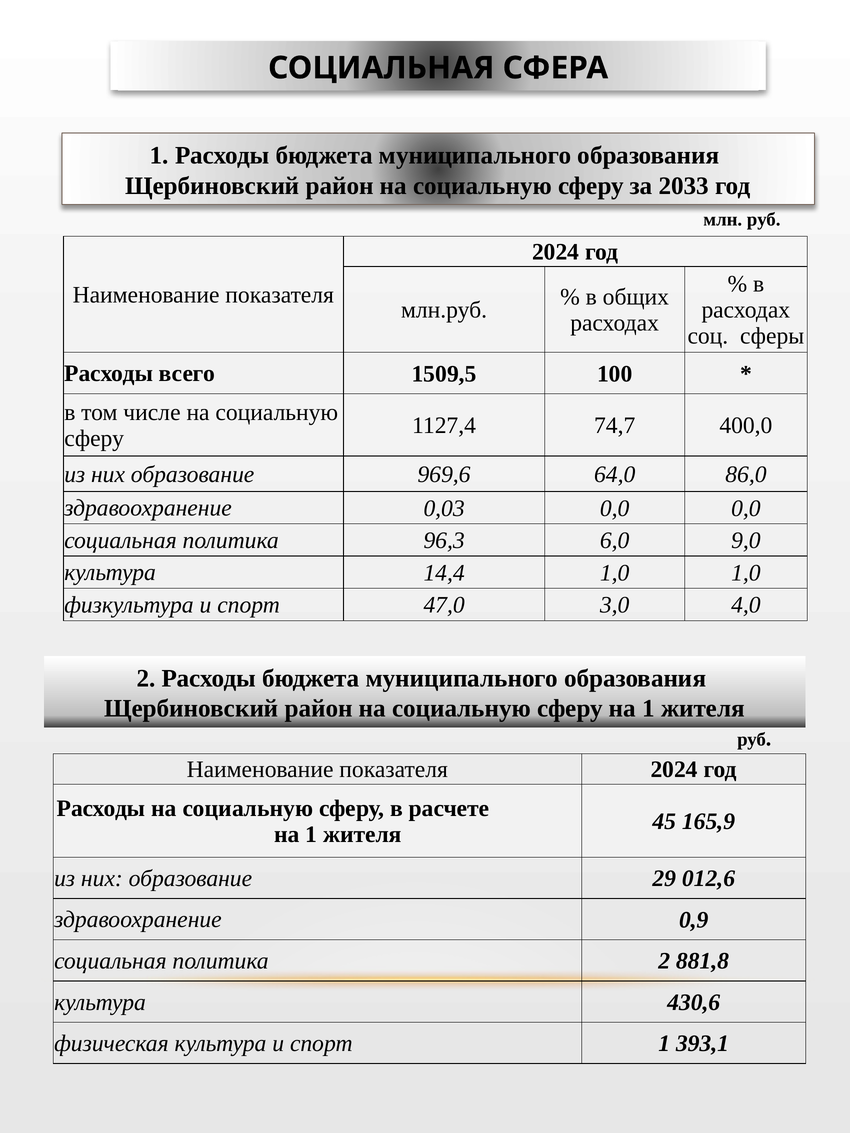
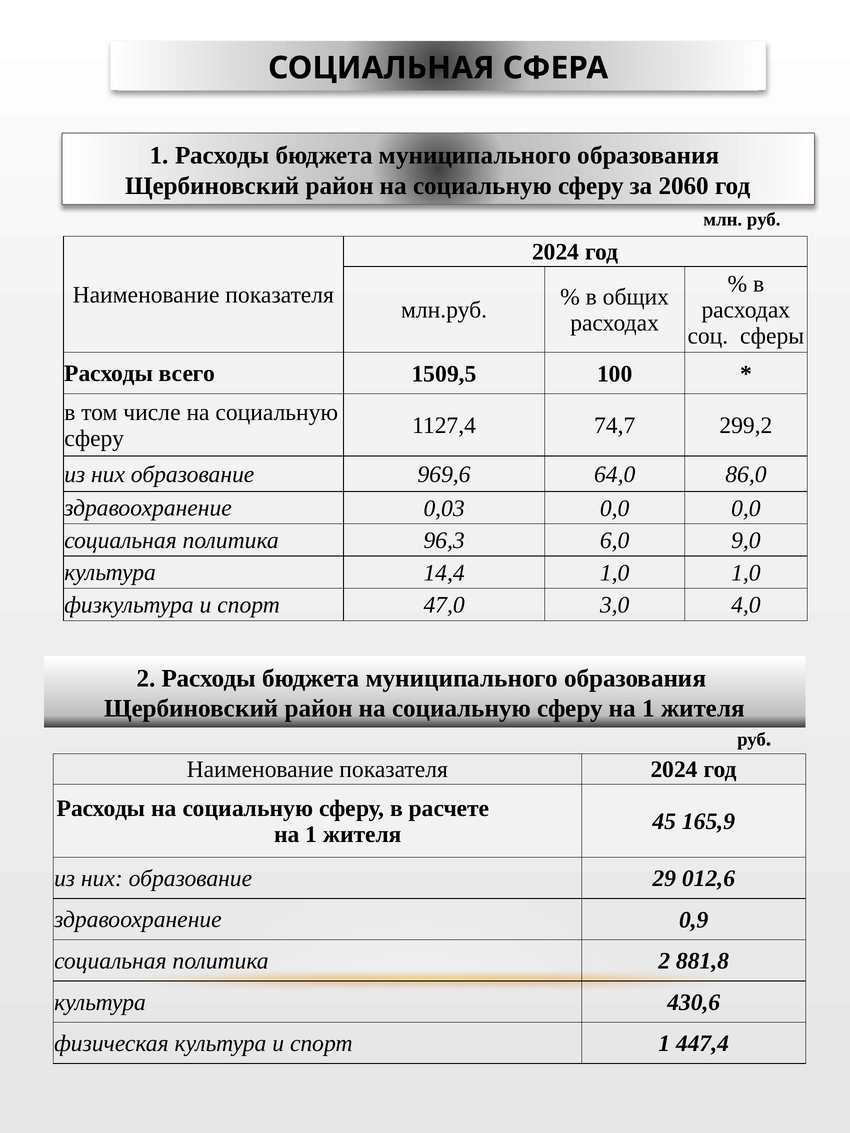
2033: 2033 -> 2060
400,0: 400,0 -> 299,2
393,1: 393,1 -> 447,4
